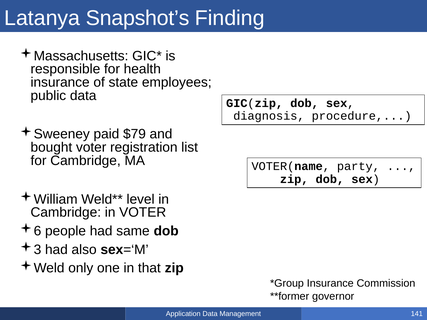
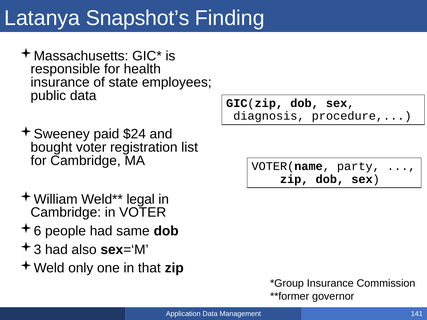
$79: $79 -> $24
level: level -> legal
